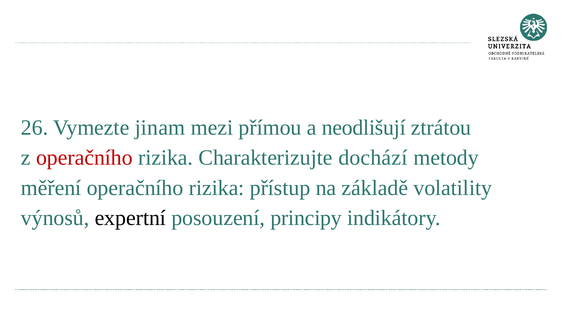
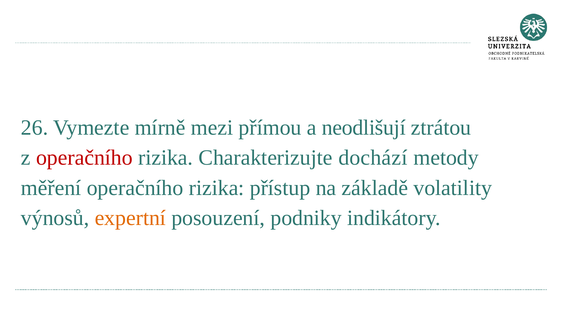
jinam: jinam -> mírně
expertní colour: black -> orange
principy: principy -> podniky
